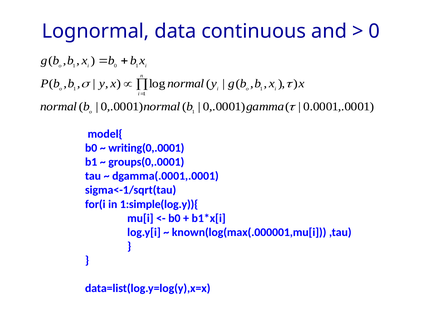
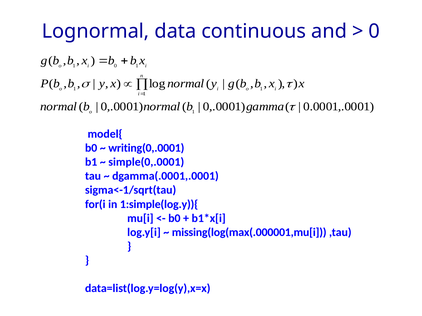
groups(0,.0001: groups(0,.0001 -> simple(0,.0001
known(log(max(.000001,mu[i: known(log(max(.000001,mu[i -> missing(log(max(.000001,mu[i
